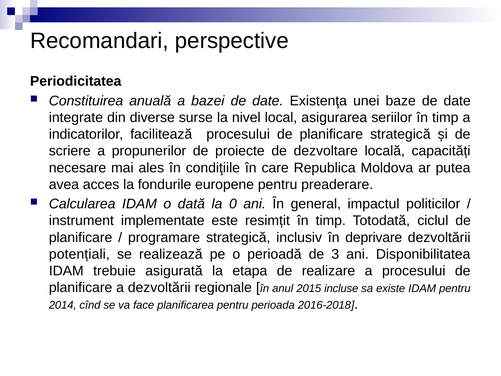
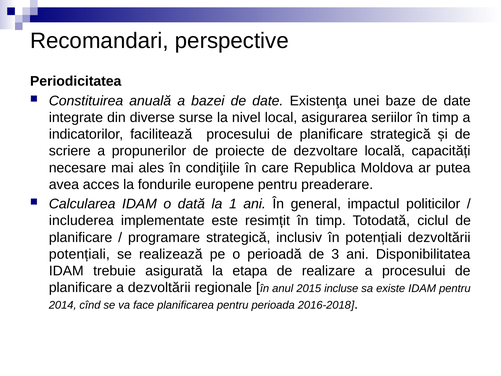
0: 0 -> 1
instrument: instrument -> includerea
în deprivare: deprivare -> potențiali
